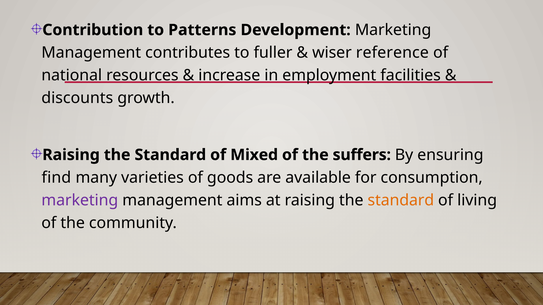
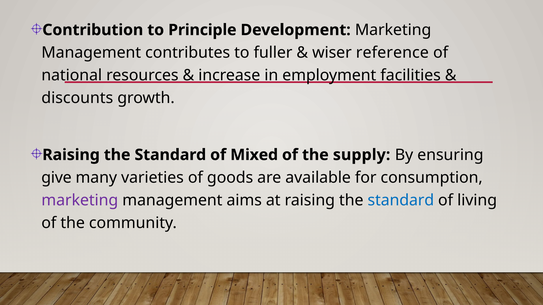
Patterns: Patterns -> Principle
suffers: suffers -> supply
find: find -> give
standard at (401, 201) colour: orange -> blue
